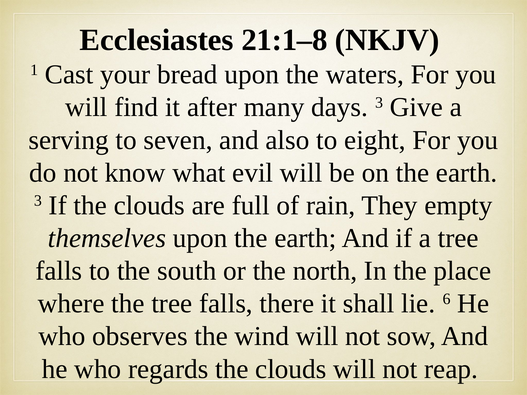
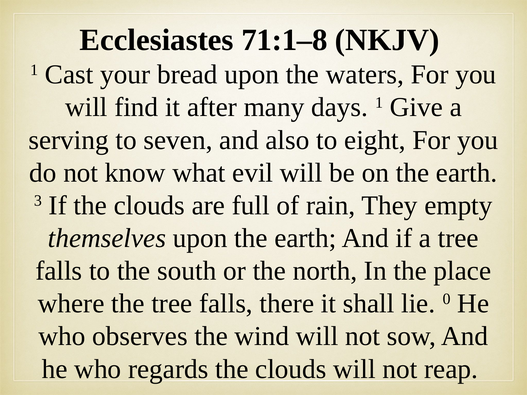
21:1–8: 21:1–8 -> 71:1–8
days 3: 3 -> 1
6: 6 -> 0
